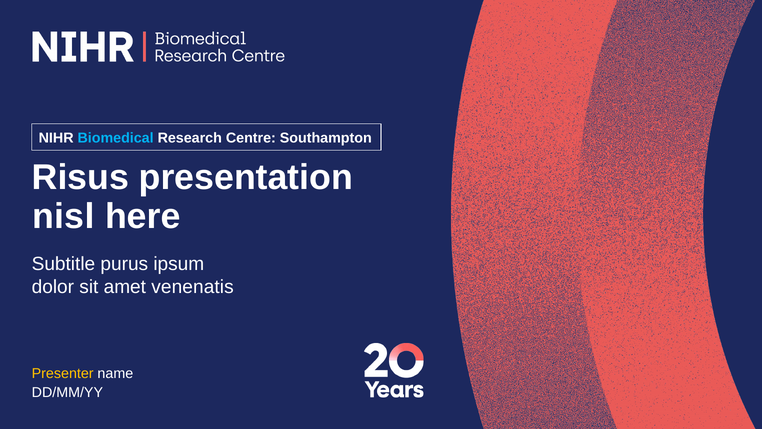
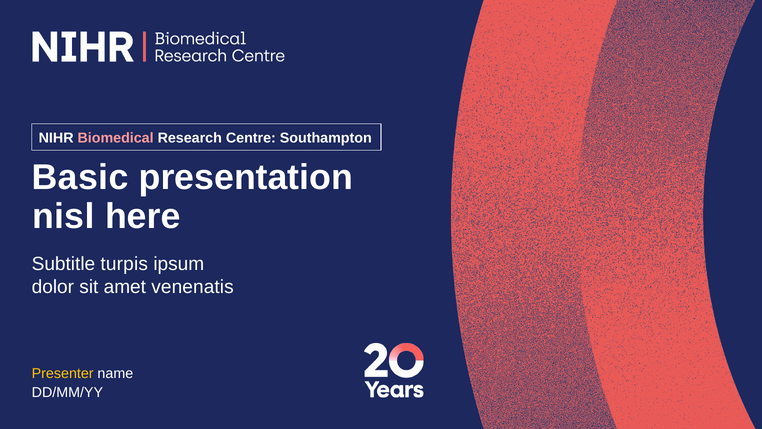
Biomedical colour: light blue -> pink
Risus: Risus -> Basic
purus: purus -> turpis
